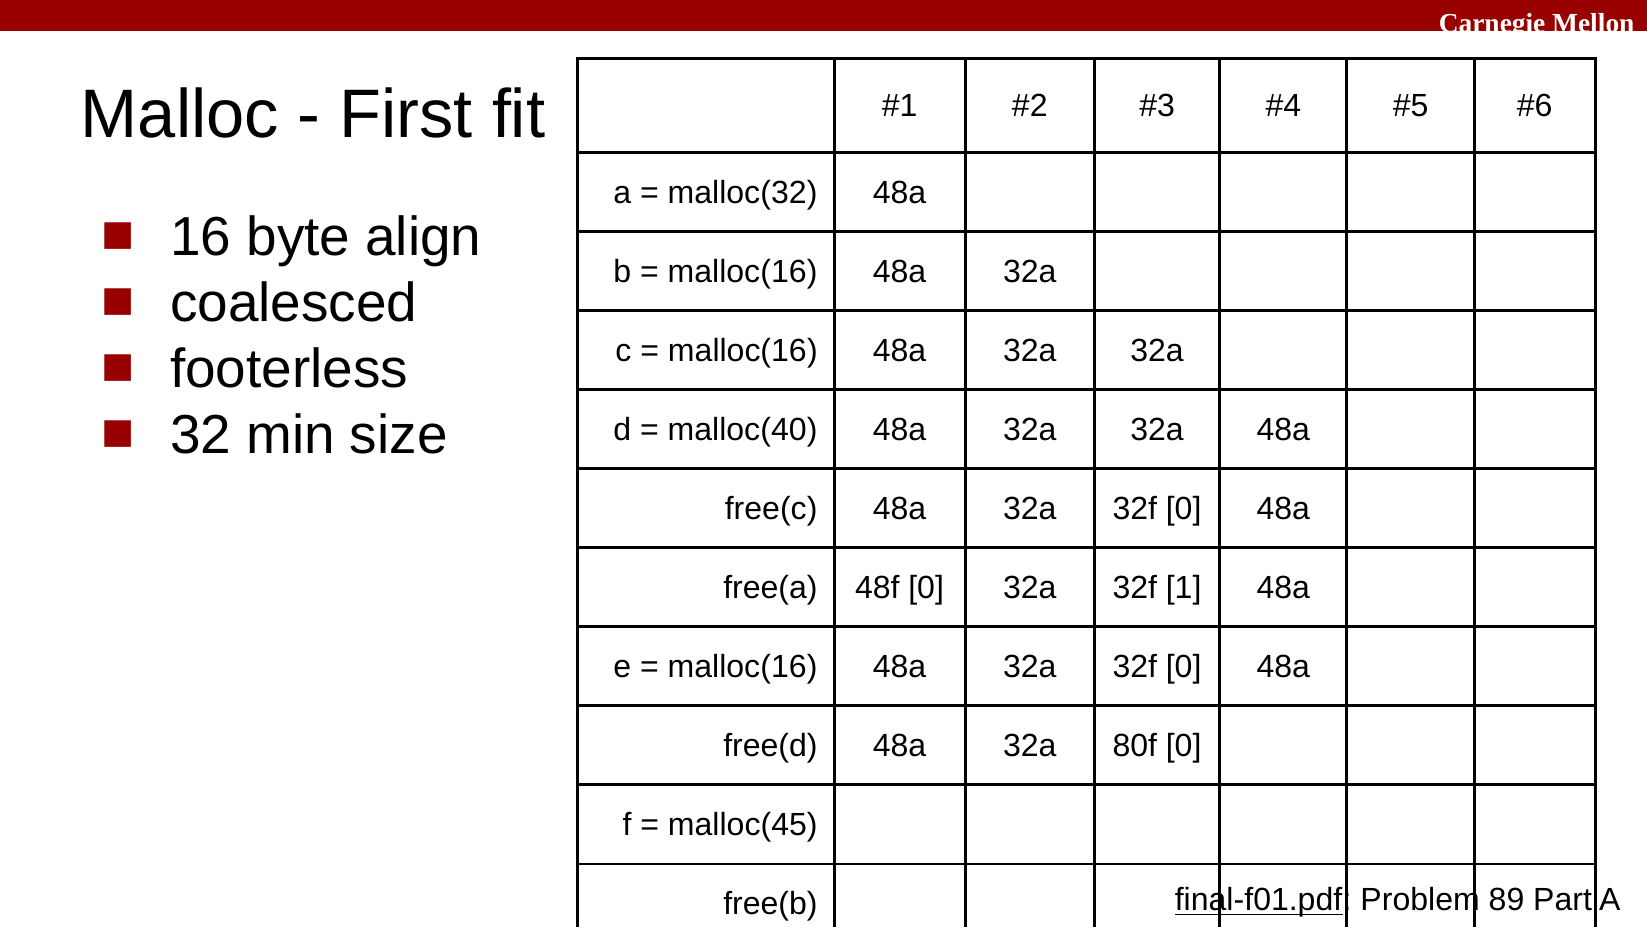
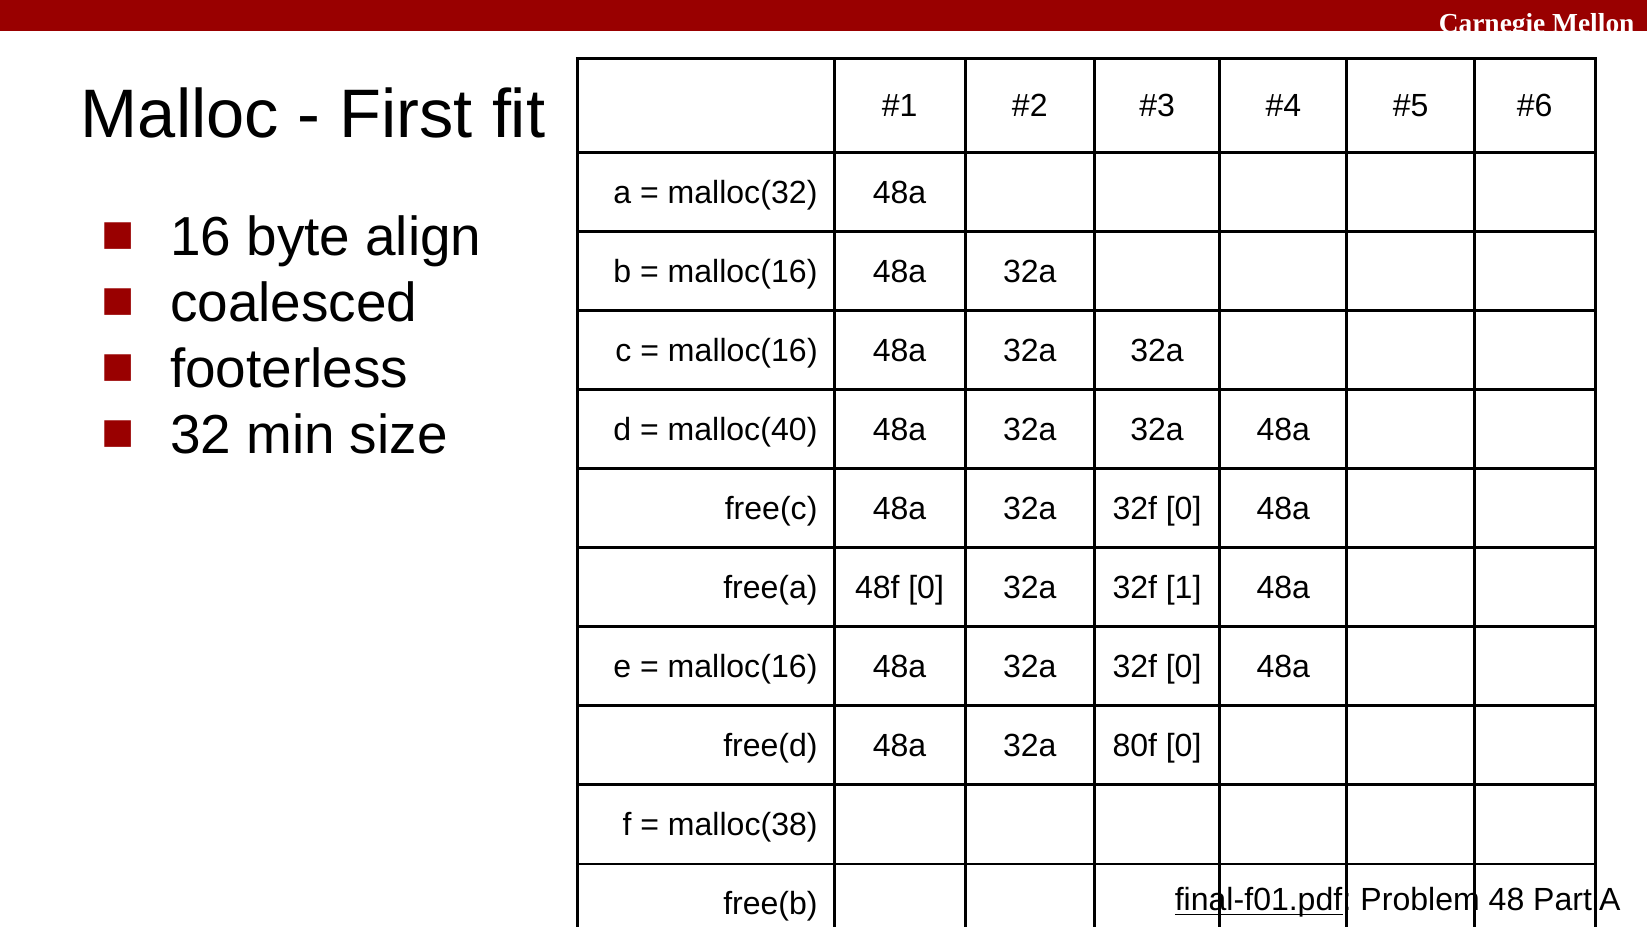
malloc(45: malloc(45 -> malloc(38
89: 89 -> 48
